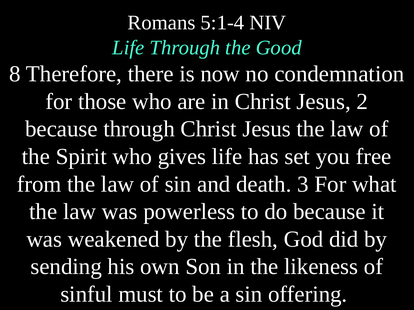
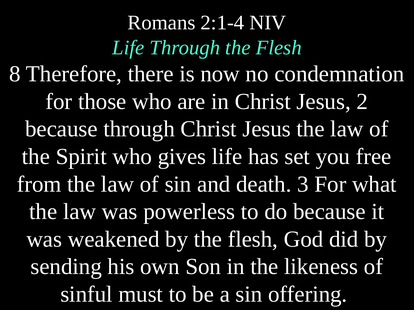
5:1-4: 5:1-4 -> 2:1-4
Through the Good: Good -> Flesh
